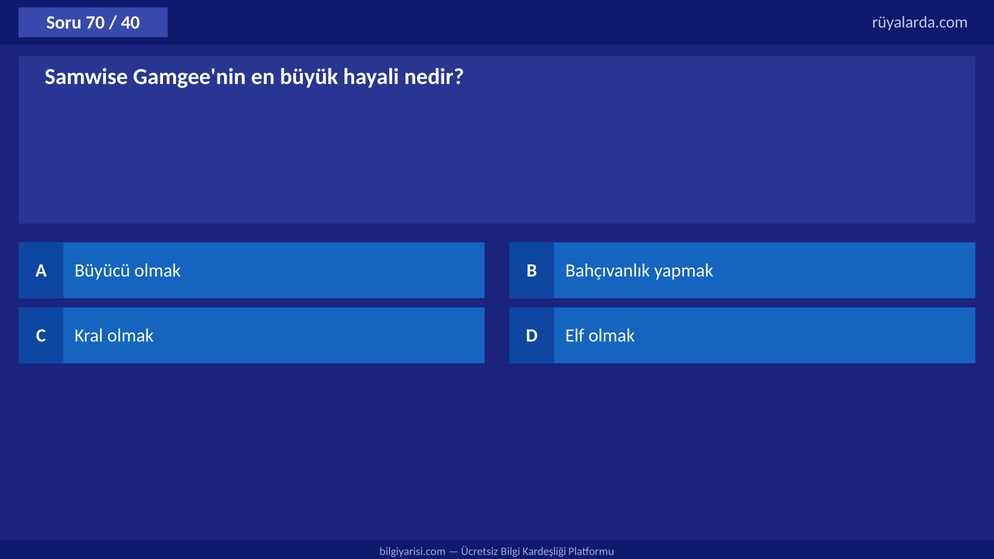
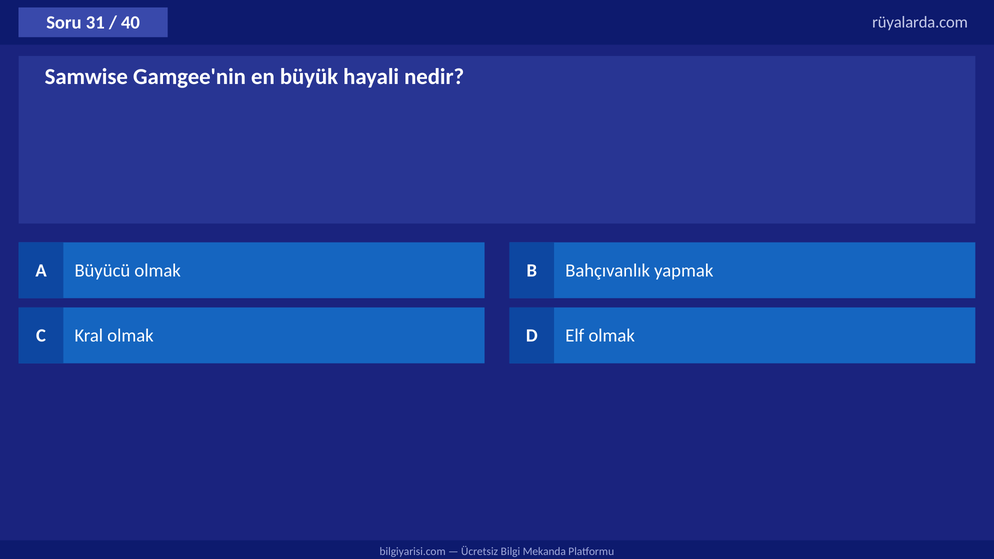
70: 70 -> 31
Kardeşliği: Kardeşliği -> Mekanda
